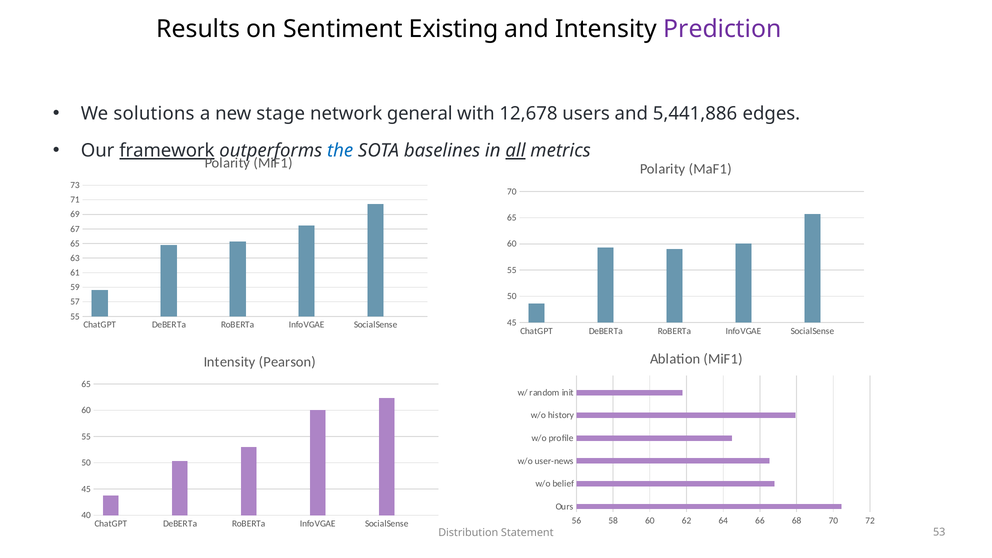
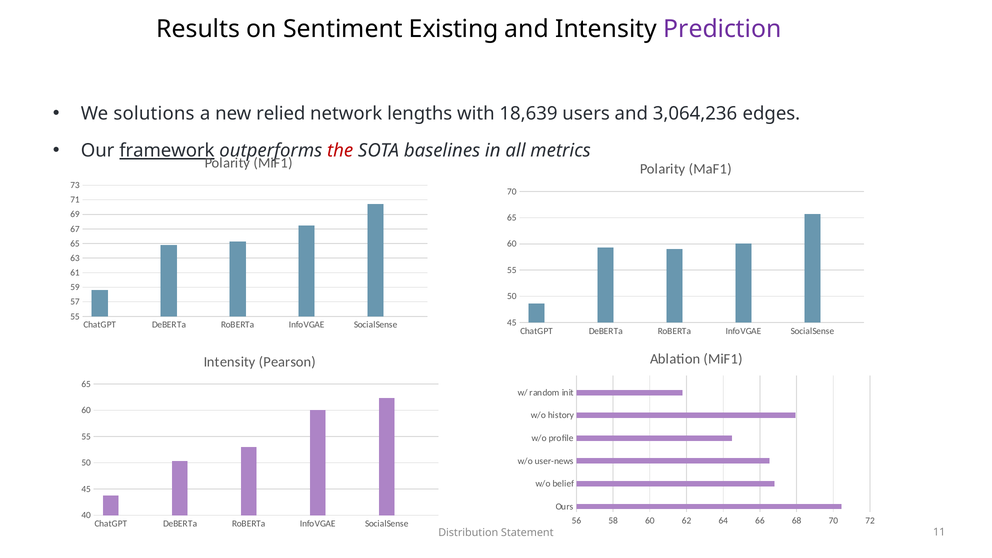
stage: stage -> relied
general: general -> lengths
12,678: 12,678 -> 18,639
5,441,886: 5,441,886 -> 3,064,236
the colour: blue -> red
all underline: present -> none
53: 53 -> 11
